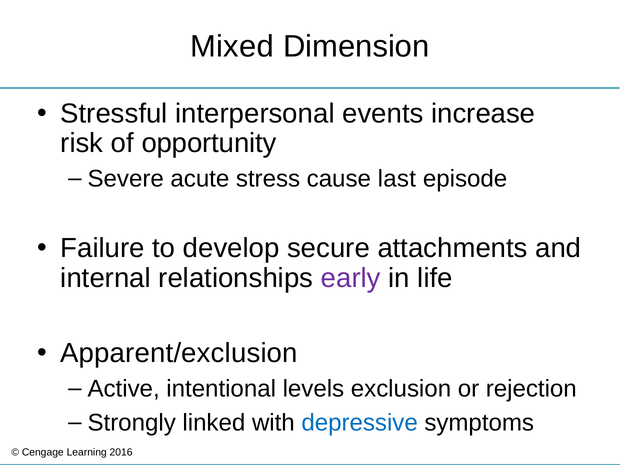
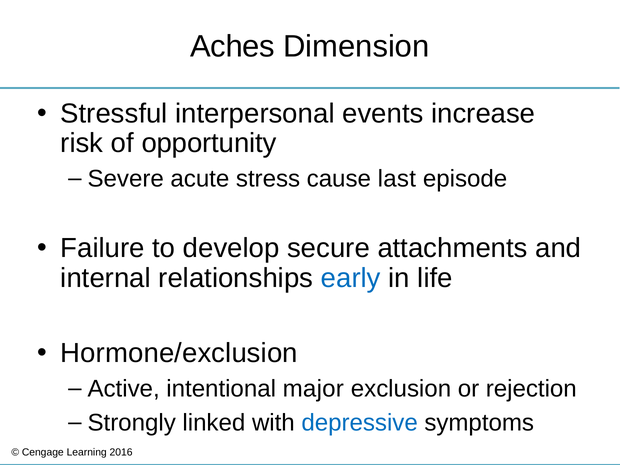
Mixed: Mixed -> Aches
early colour: purple -> blue
Apparent/exclusion: Apparent/exclusion -> Hormone/exclusion
levels: levels -> major
